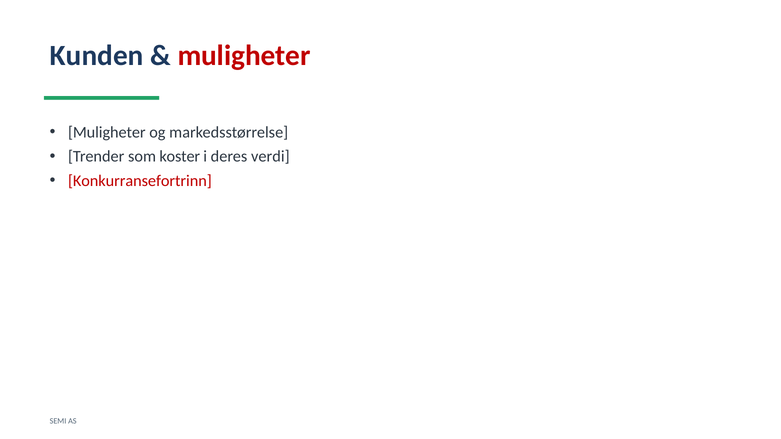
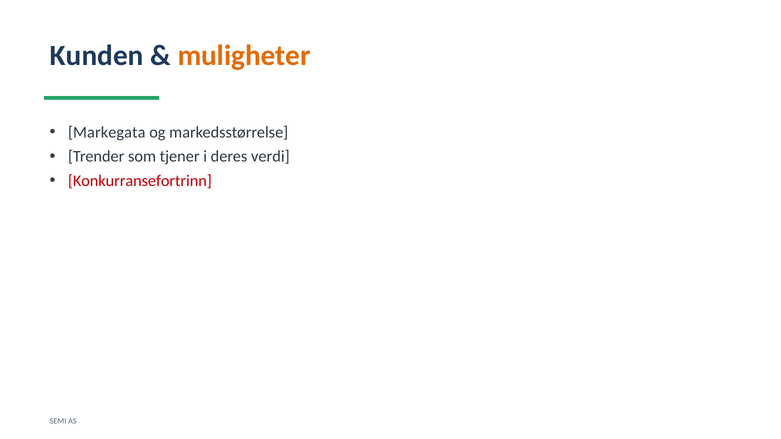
muligheter at (244, 56) colour: red -> orange
Muligheter at (107, 132): Muligheter -> Markegata
koster: koster -> tjener
